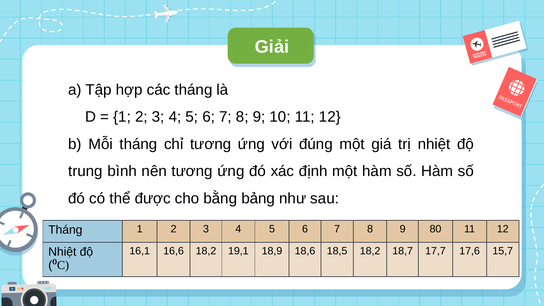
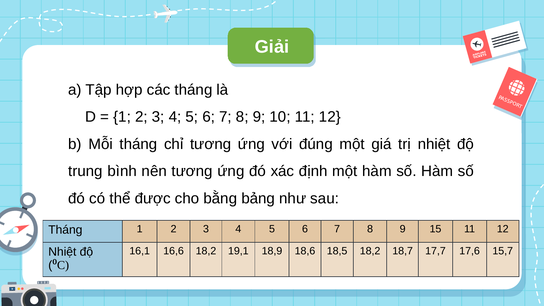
80: 80 -> 15
